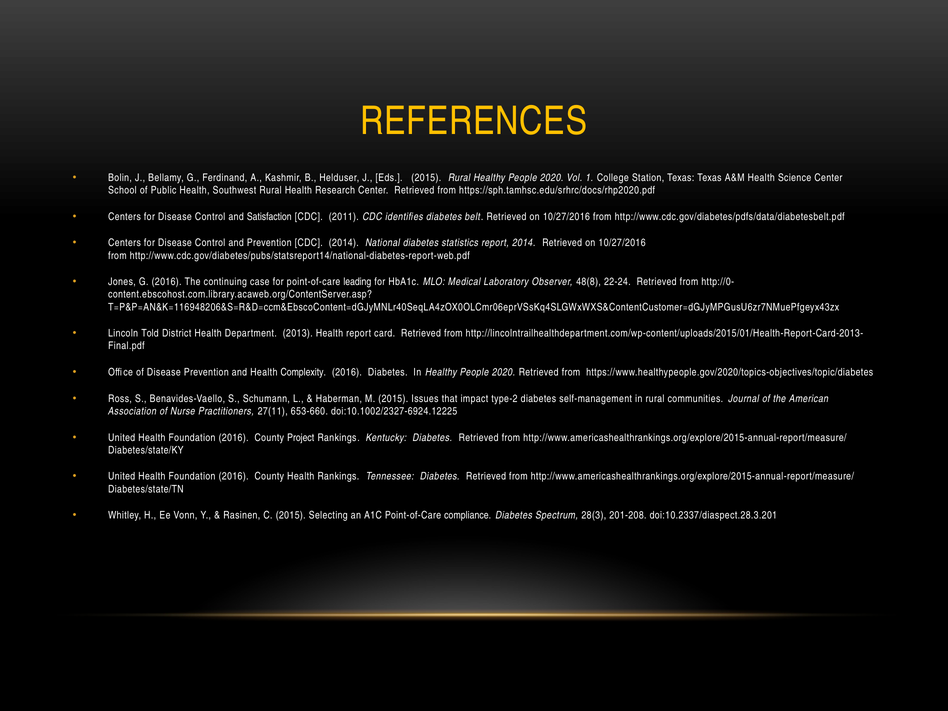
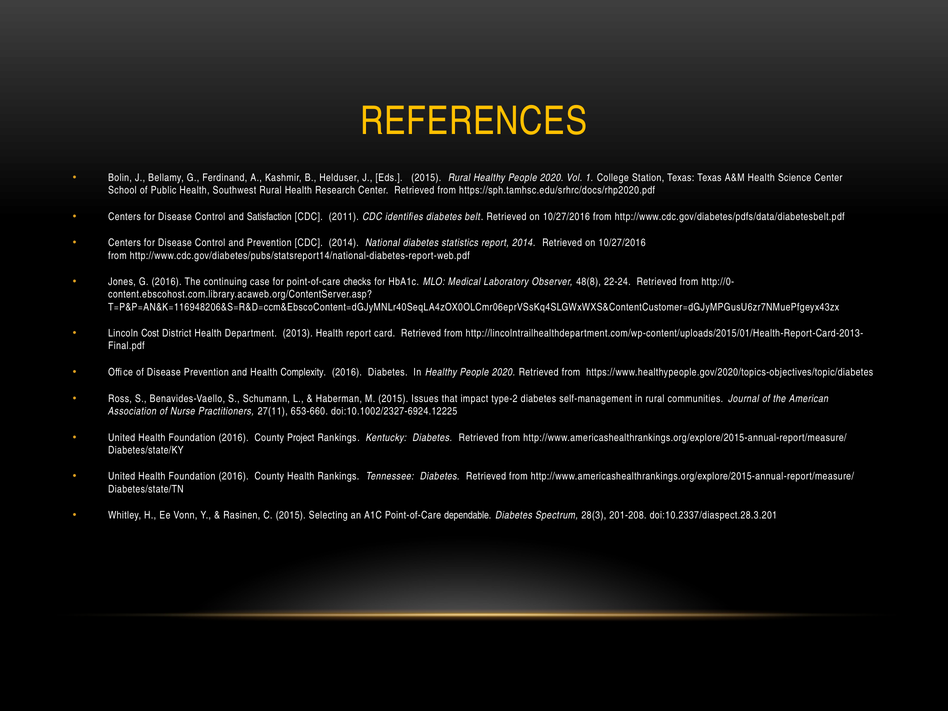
leading: leading -> checks
Told: Told -> Cost
compliance: compliance -> dependable
